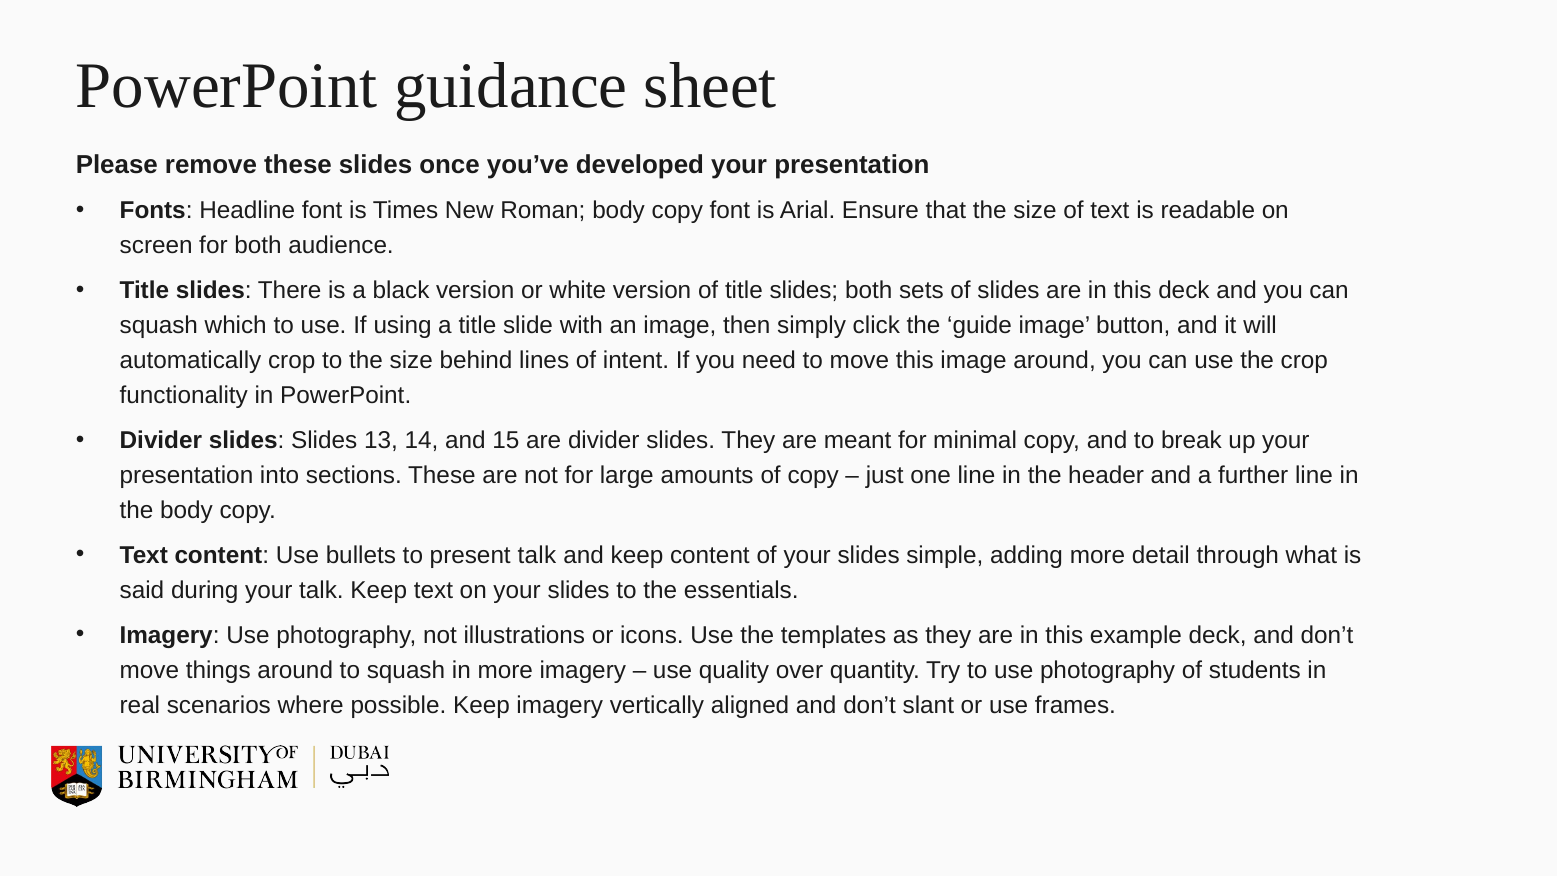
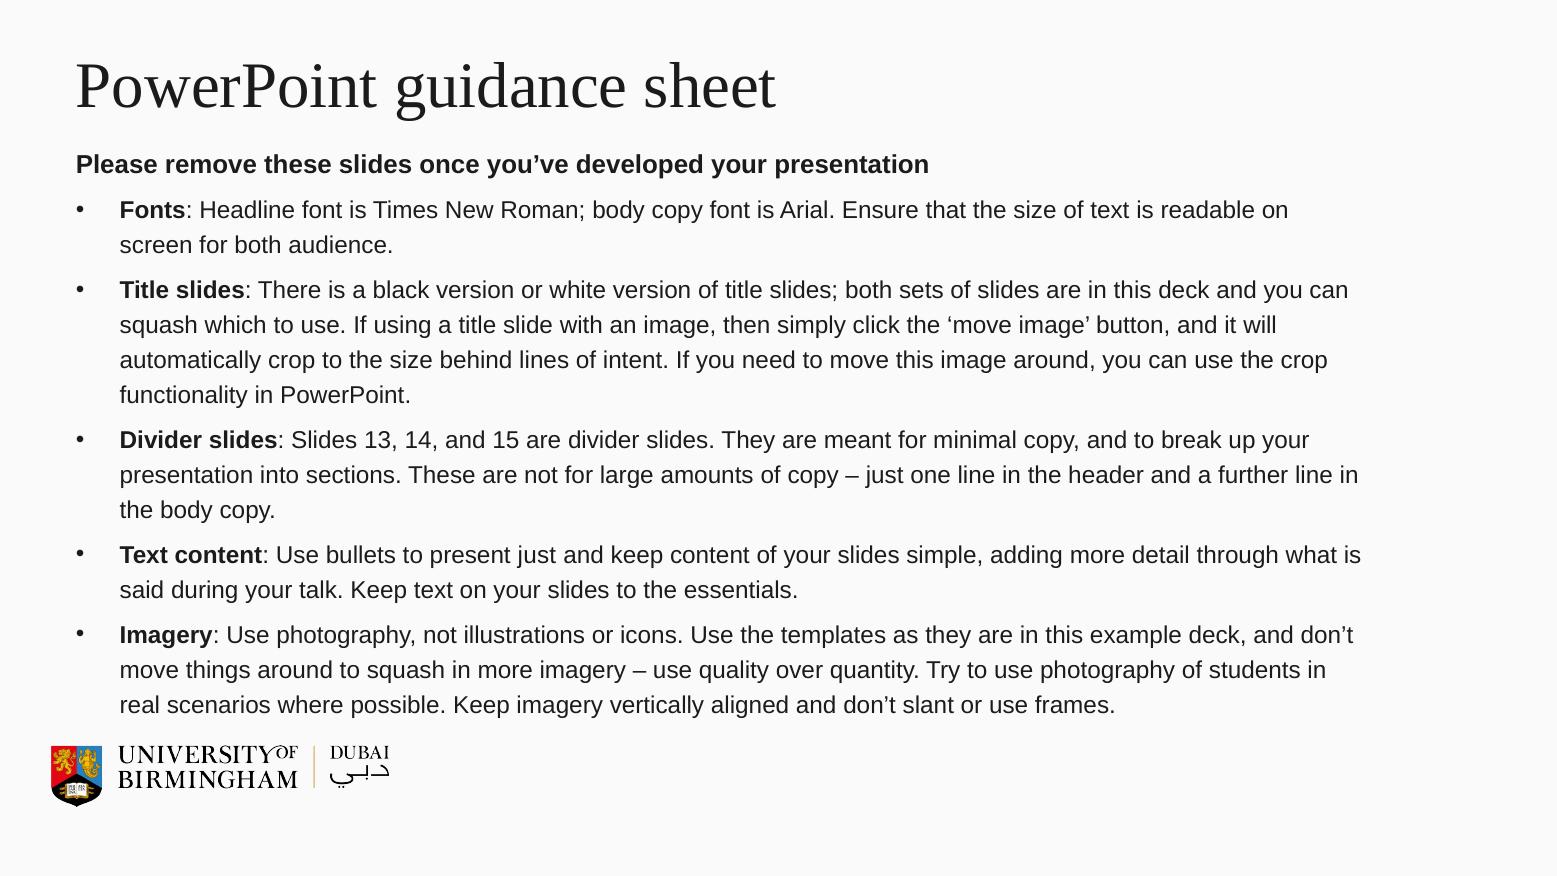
the guide: guide -> move
present talk: talk -> just
